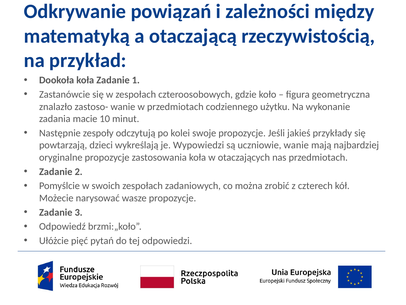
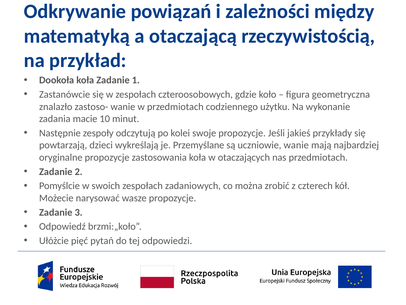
Wypowiedzi: Wypowiedzi -> Przemyślane
